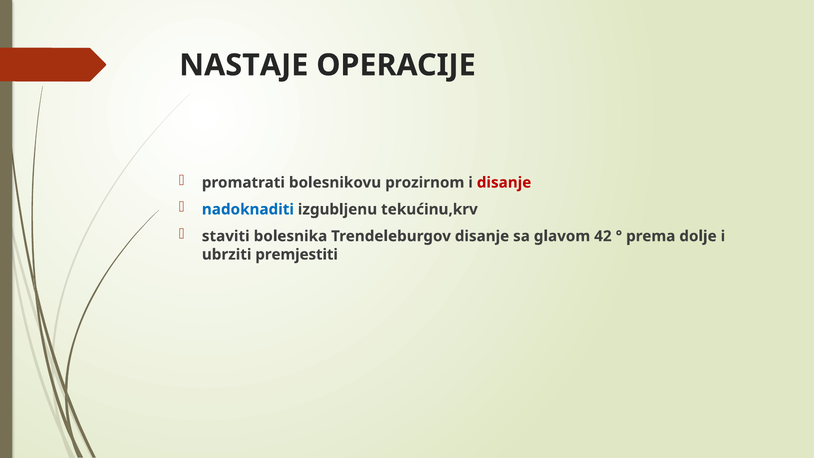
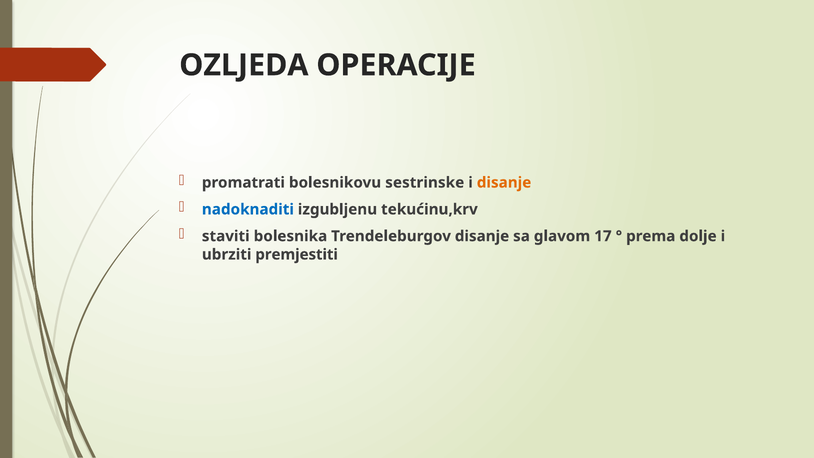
NASTAJE: NASTAJE -> OZLJEDA
prozirnom: prozirnom -> sestrinske
disanje at (504, 183) colour: red -> orange
42: 42 -> 17
